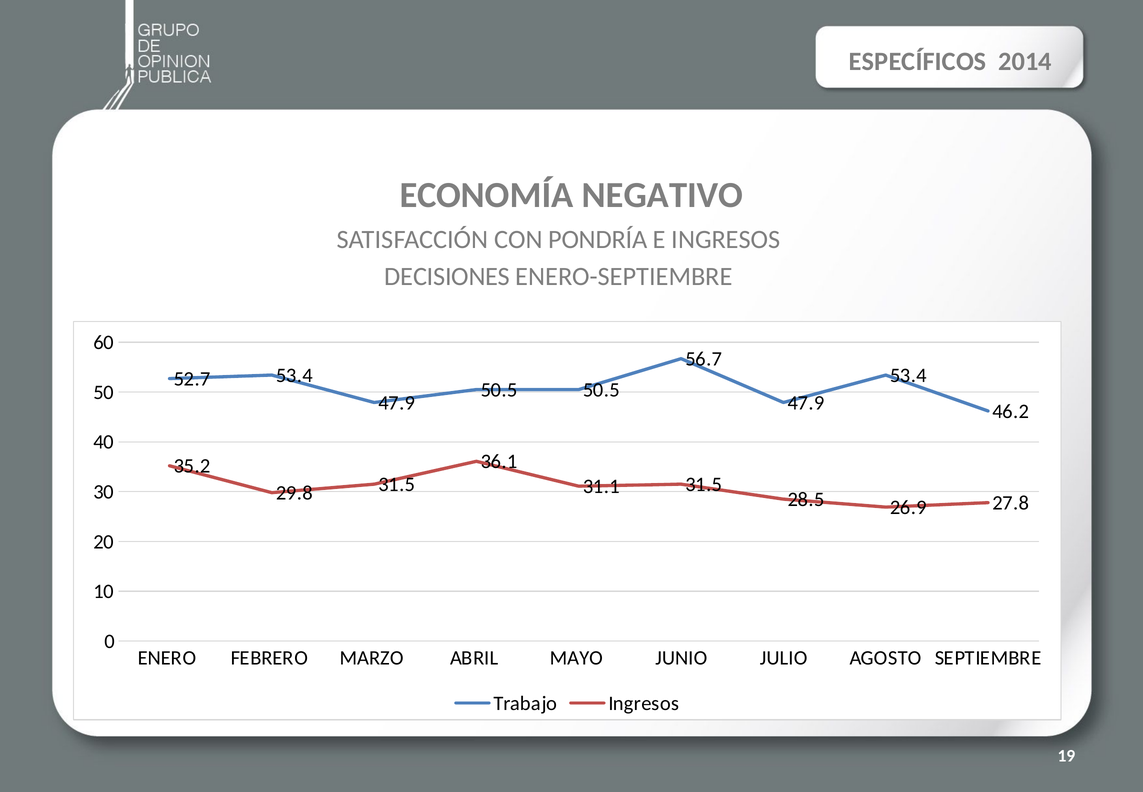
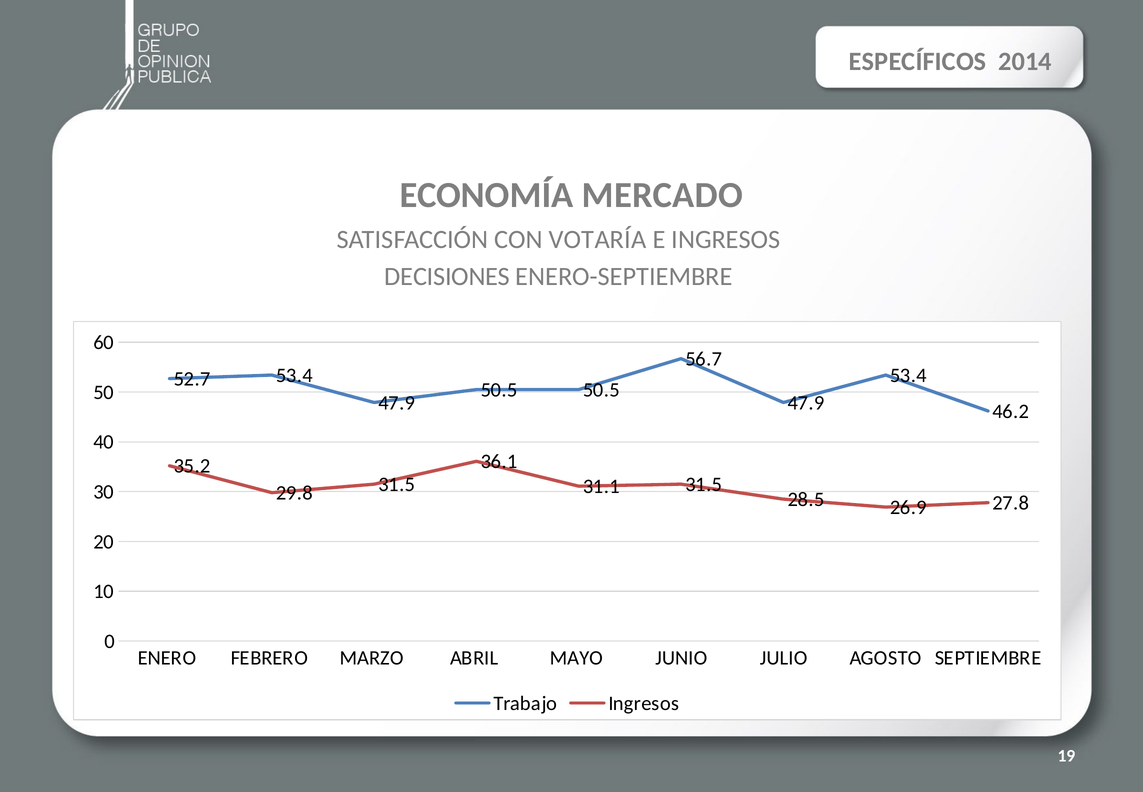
NEGATIVO: NEGATIVO -> MERCADO
PONDRÍA: PONDRÍA -> VOTARÍA
